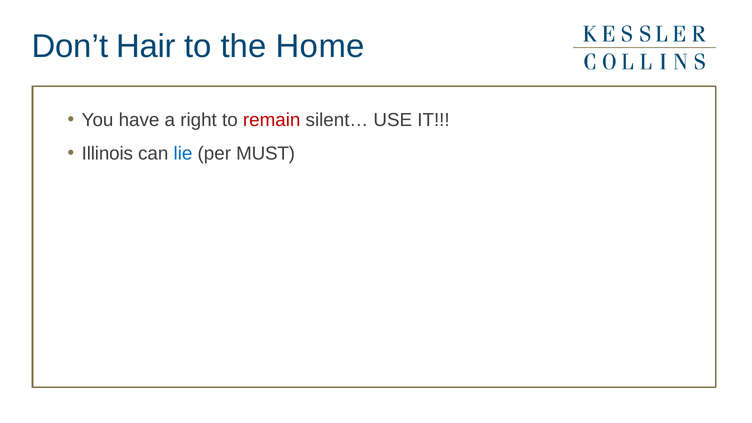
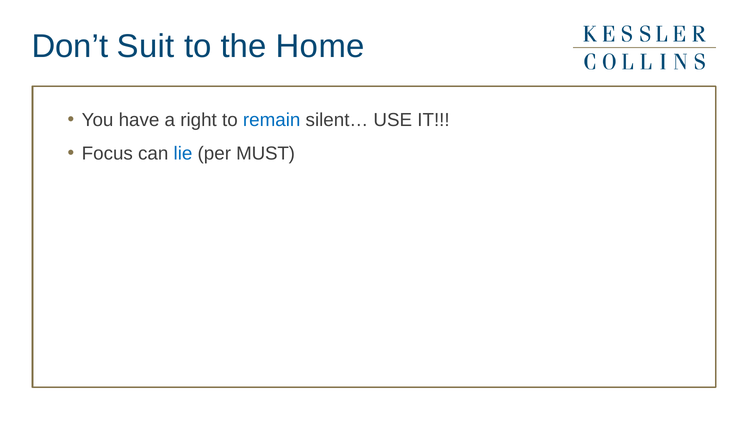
Hair: Hair -> Suit
remain colour: red -> blue
Illinois: Illinois -> Focus
